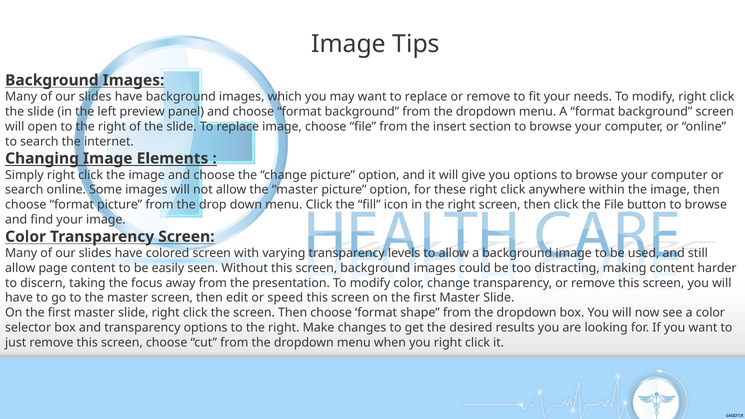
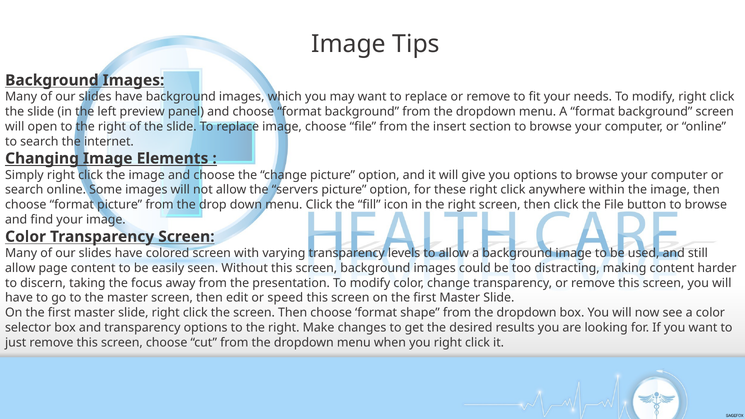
allow the master: master -> servers
